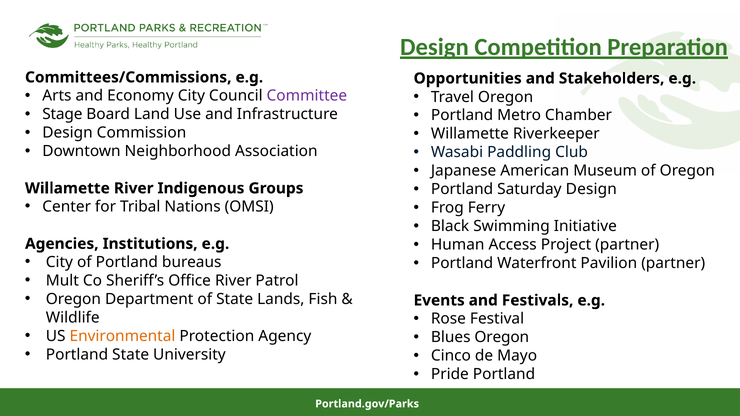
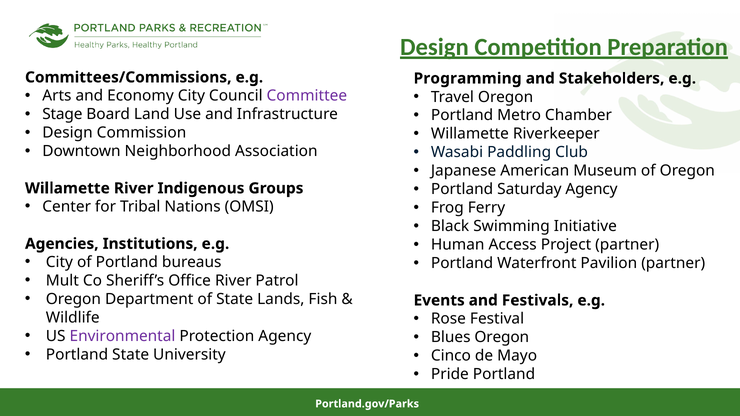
Opportunities: Opportunities -> Programming
Saturday Design: Design -> Agency
Environmental colour: orange -> purple
